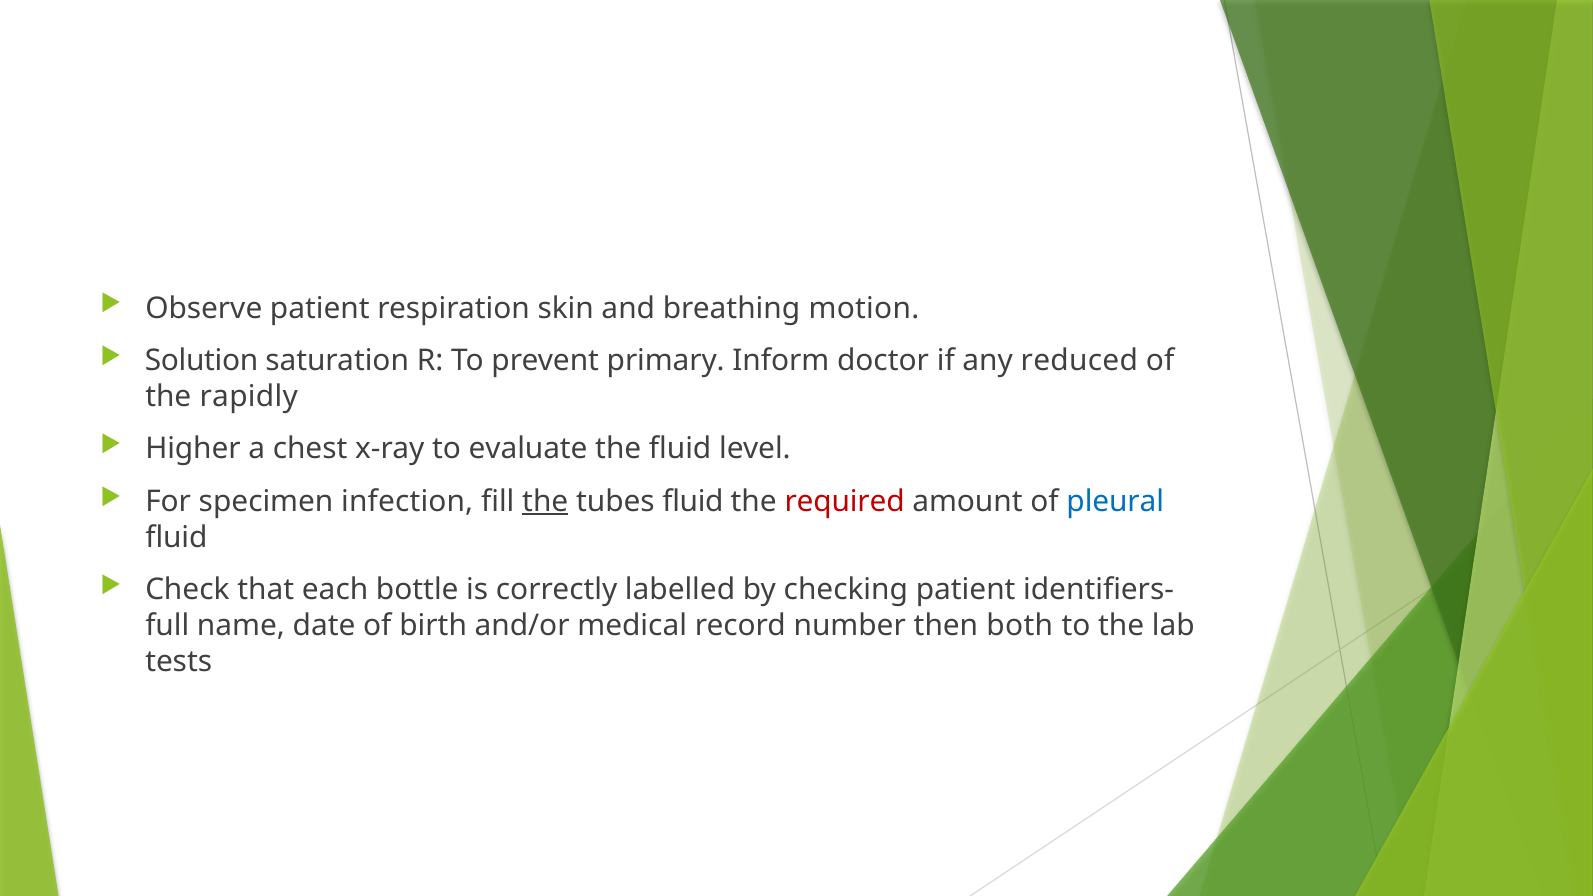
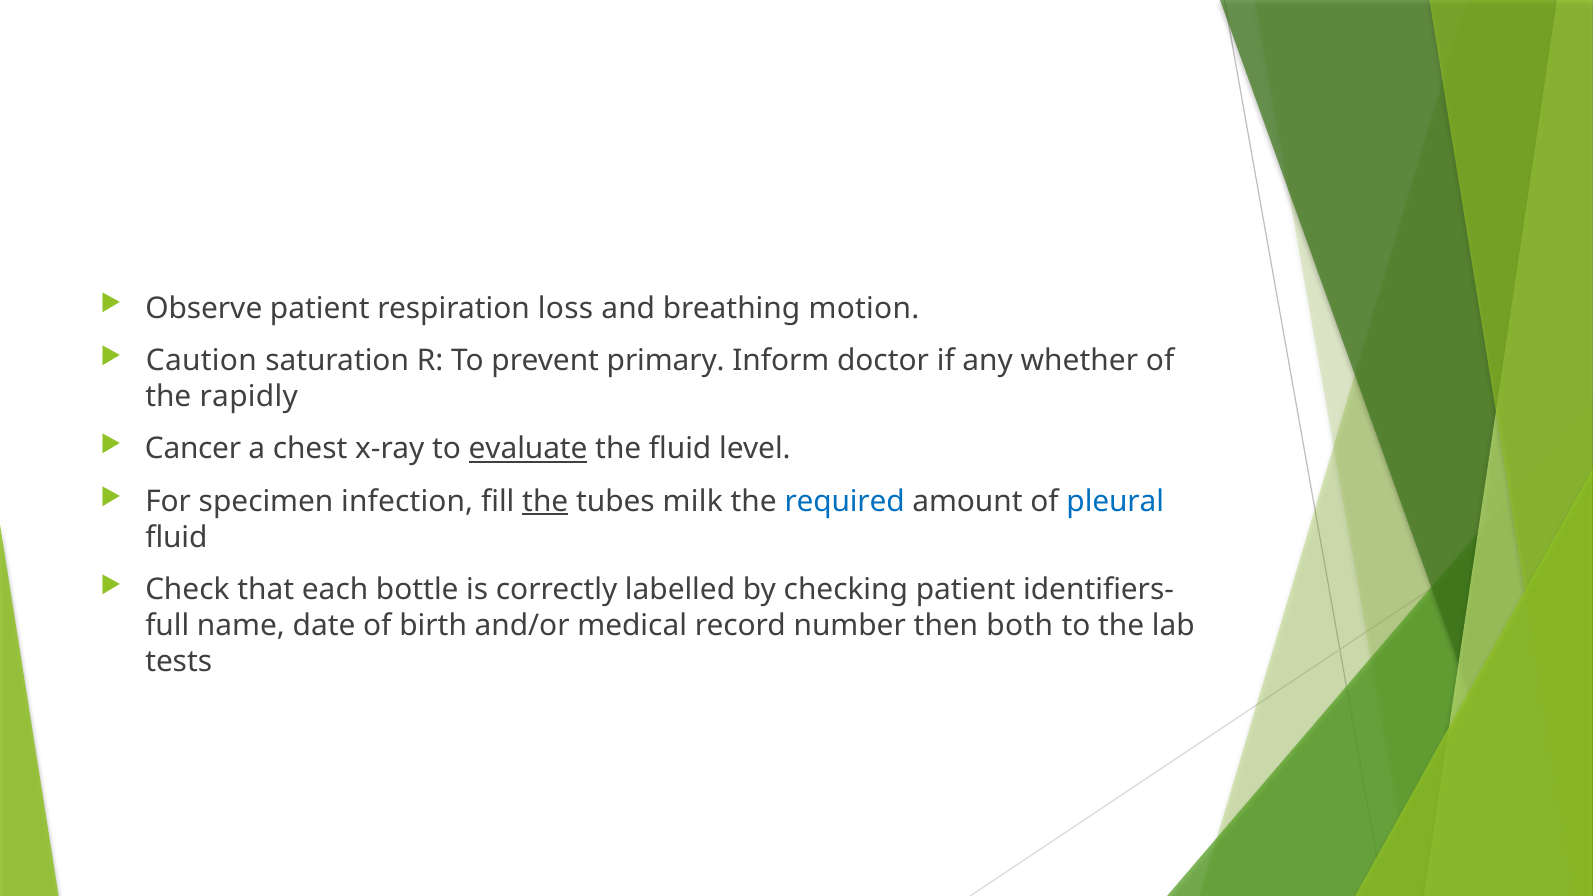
skin: skin -> loss
Solution: Solution -> Caution
reduced: reduced -> whether
Higher: Higher -> Cancer
evaluate underline: none -> present
tubes fluid: fluid -> milk
required colour: red -> blue
